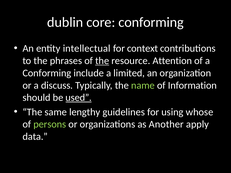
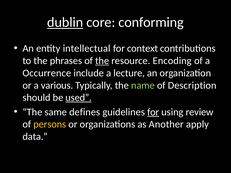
dublin underline: none -> present
Attention: Attention -> Encoding
Conforming at (47, 73): Conforming -> Occurrence
limited: limited -> lecture
discuss: discuss -> various
Information: Information -> Description
lengthy: lengthy -> defines
for at (153, 112) underline: none -> present
whose: whose -> review
persons colour: light green -> yellow
